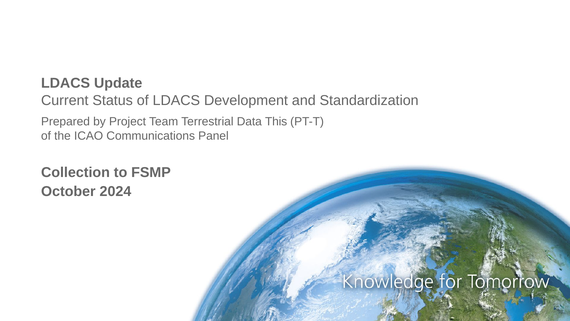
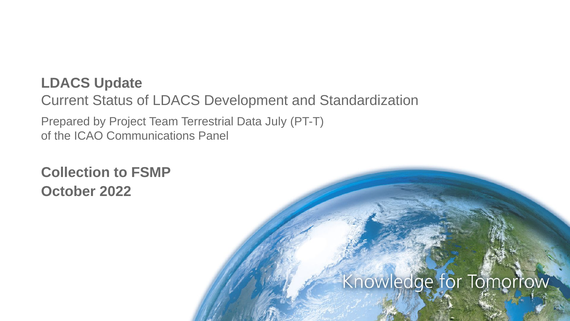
This: This -> July
2024: 2024 -> 2022
